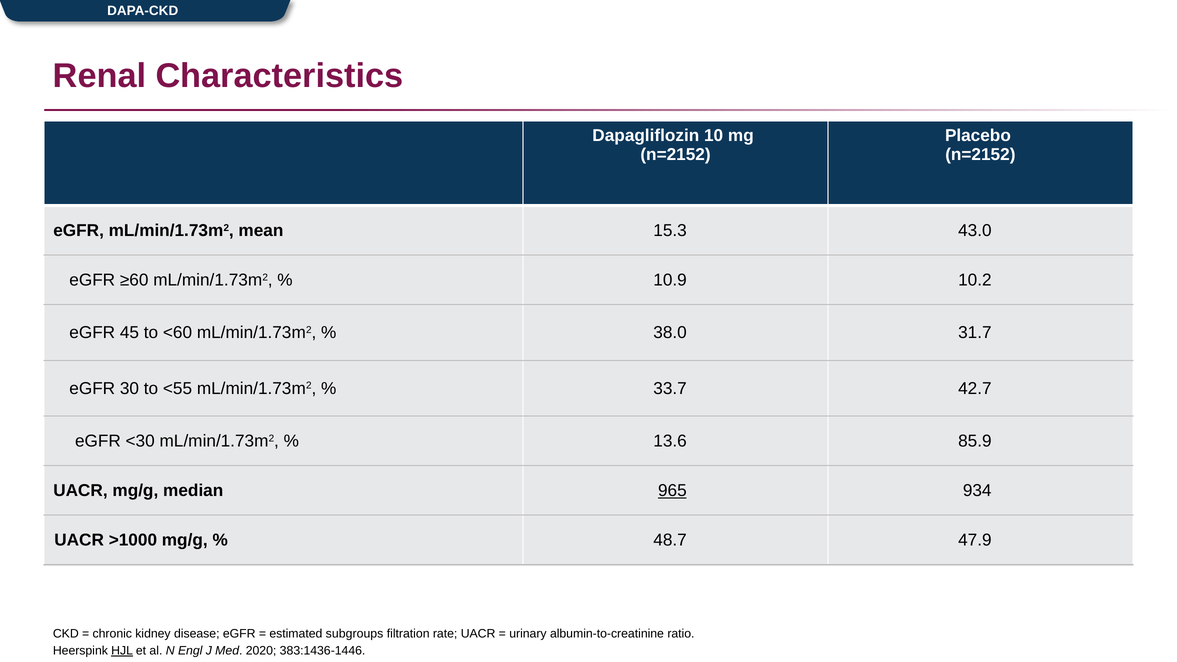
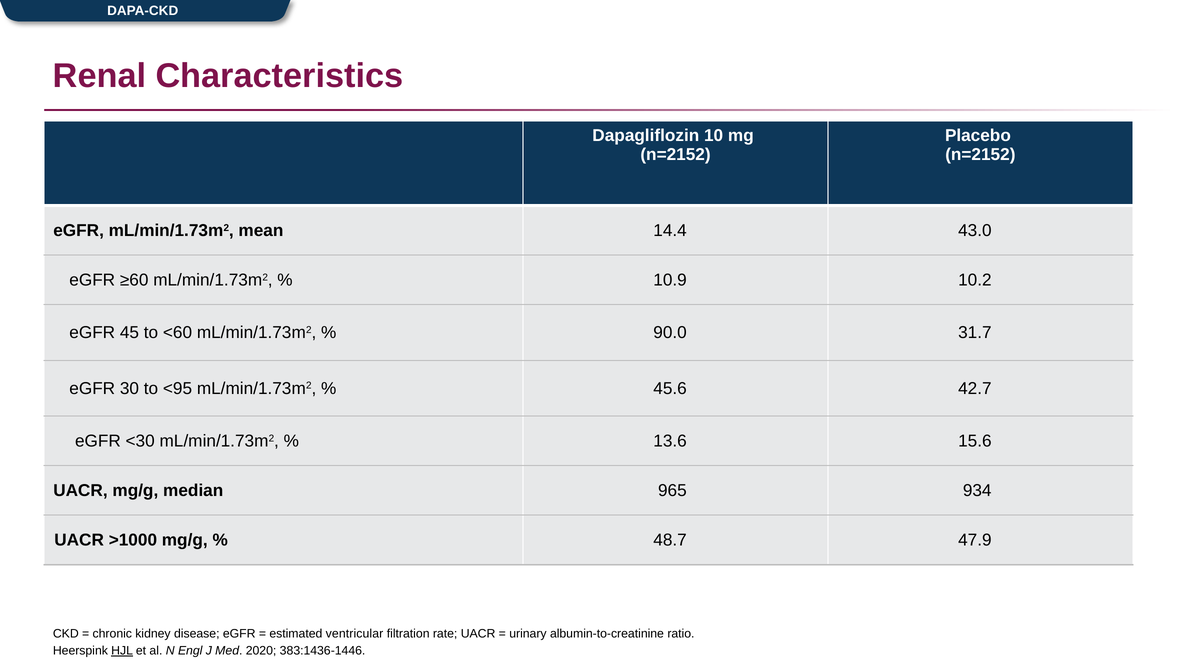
15.3: 15.3 -> 14.4
38.0: 38.0 -> 90.0
<55: <55 -> <95
33.7: 33.7 -> 45.6
85.9: 85.9 -> 15.6
965 underline: present -> none
subgroups: subgroups -> ventricular
